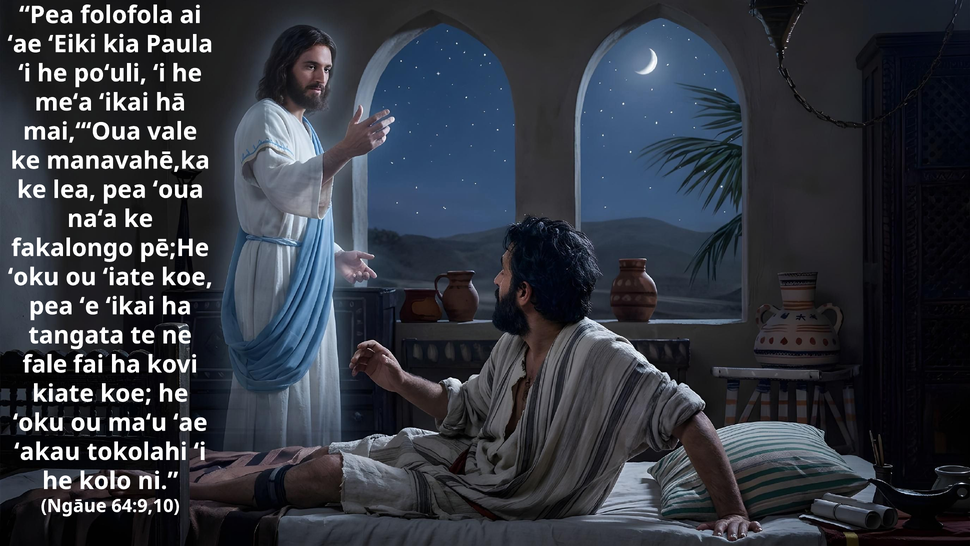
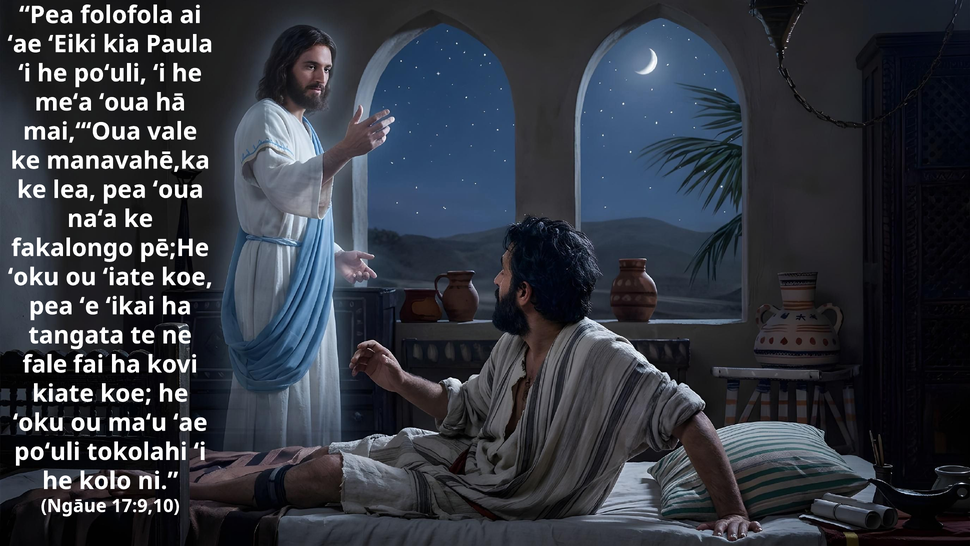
meʻa ʻikai: ʻikai -> ʻoua
ʻakau at (47, 452): ʻakau -> poʻuli
64:9,10: 64:9,10 -> 17:9,10
